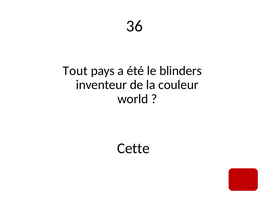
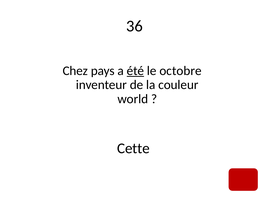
Tout: Tout -> Chez
été underline: none -> present
blinders: blinders -> octobre
